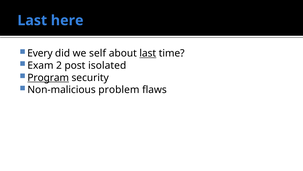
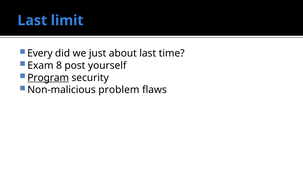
here: here -> limit
self: self -> just
last at (148, 53) underline: present -> none
2: 2 -> 8
isolated: isolated -> yourself
